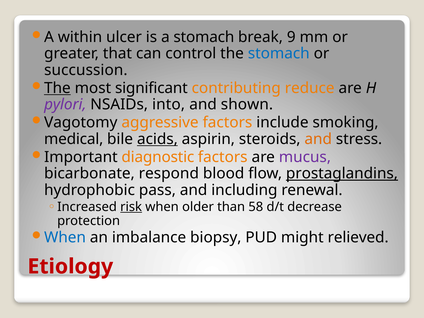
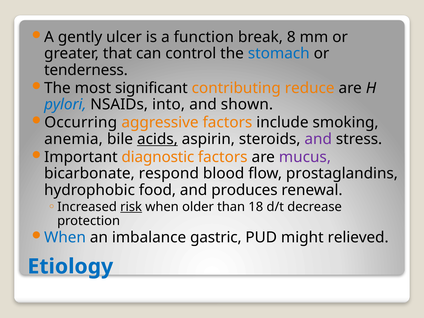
within: within -> gently
a stomach: stomach -> function
9: 9 -> 8
succussion: succussion -> tenderness
The at (57, 88) underline: present -> none
pylori colour: purple -> blue
Vagotomy: Vagotomy -> Occurring
medical: medical -> anemia
and at (318, 139) colour: orange -> purple
prostaglandins underline: present -> none
pass: pass -> food
including: including -> produces
58: 58 -> 18
biopsy: biopsy -> gastric
Etiology colour: red -> blue
